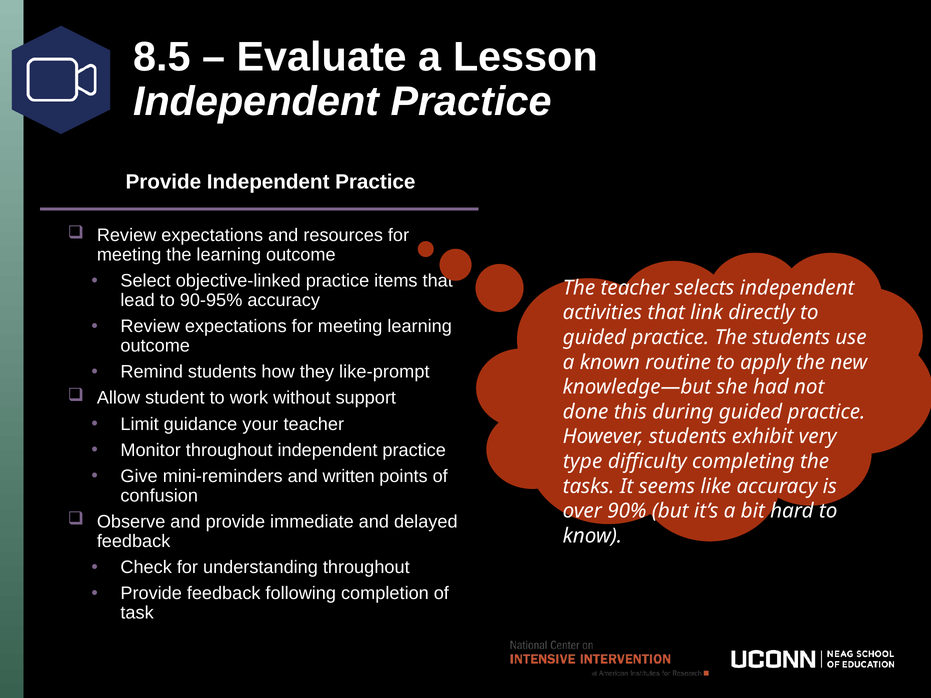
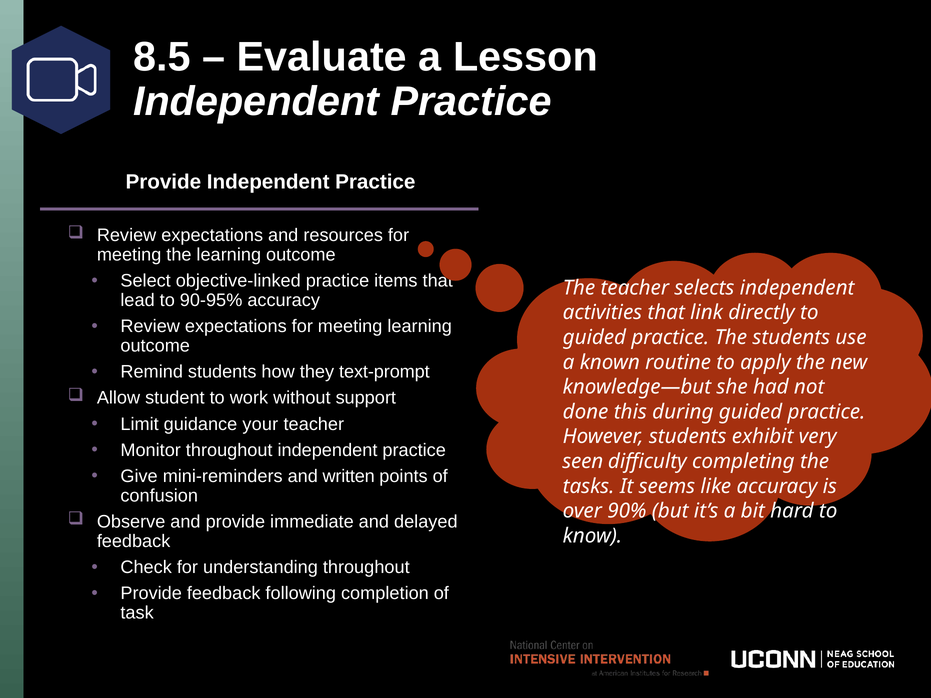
like-prompt: like-prompt -> text-prompt
type: type -> seen
